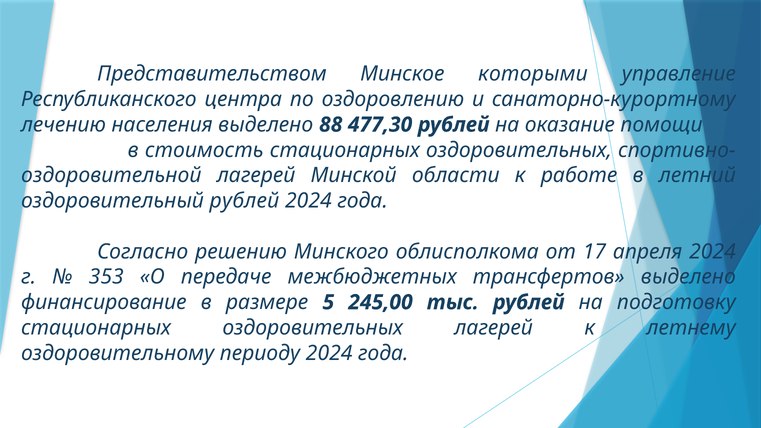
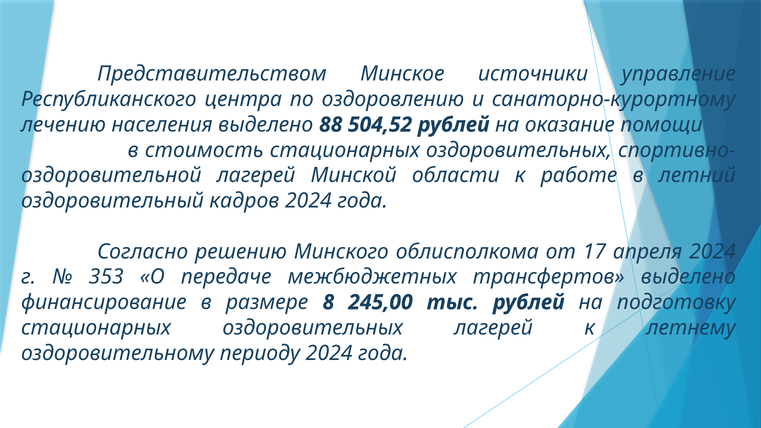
которыми: которыми -> источники
477,30: 477,30 -> 504,52
оздоровительный рублей: рублей -> кадров
5: 5 -> 8
